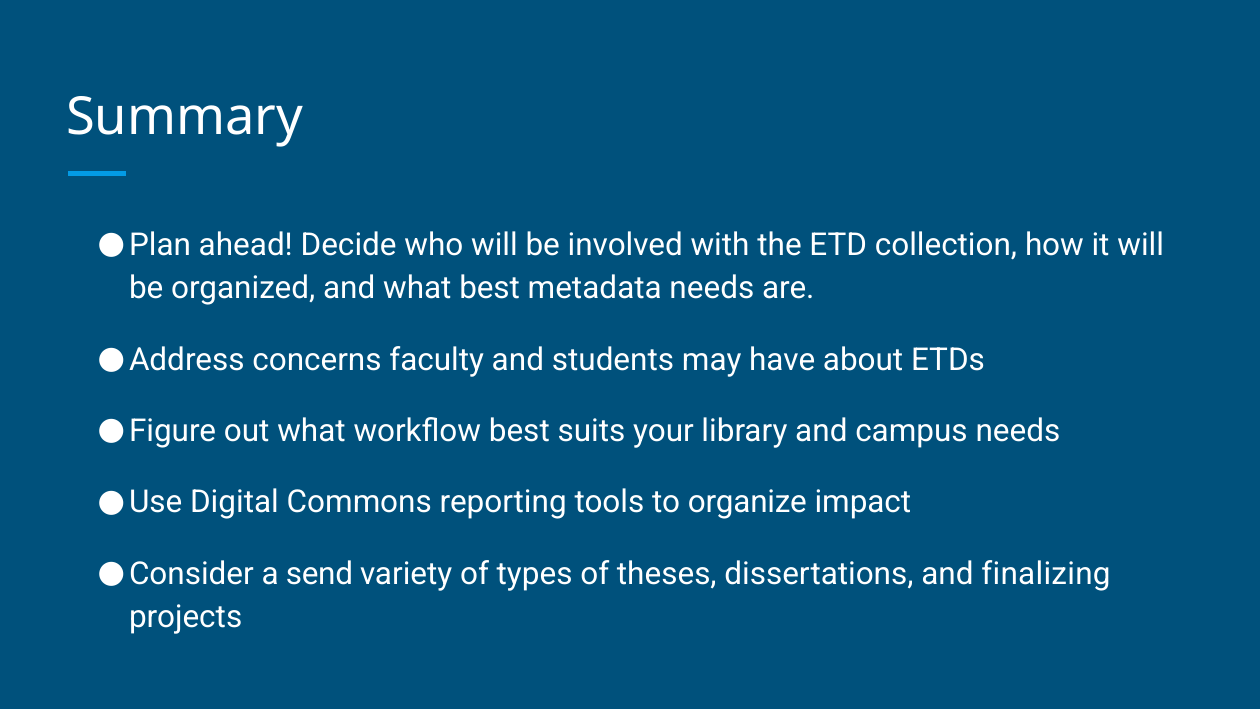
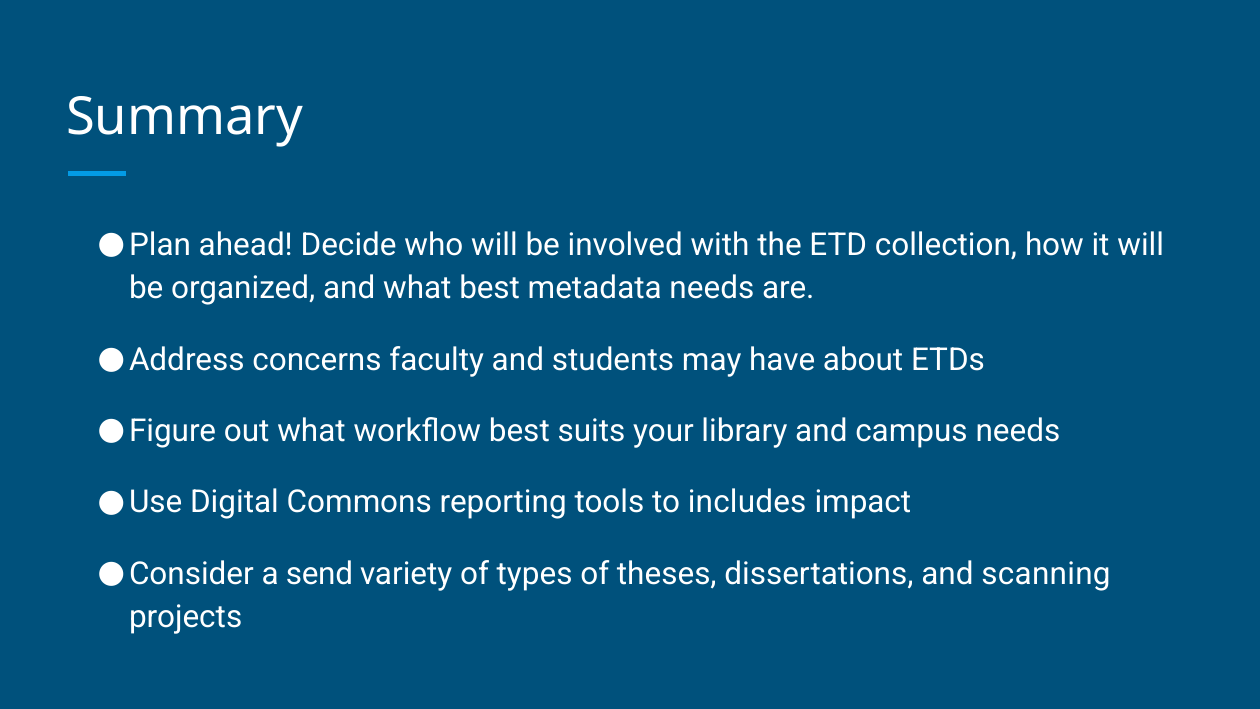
organize: organize -> includes
finalizing: finalizing -> scanning
